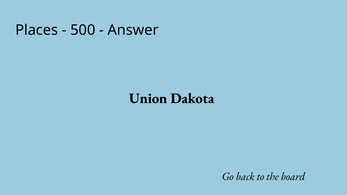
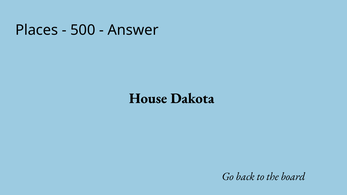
Union: Union -> House
